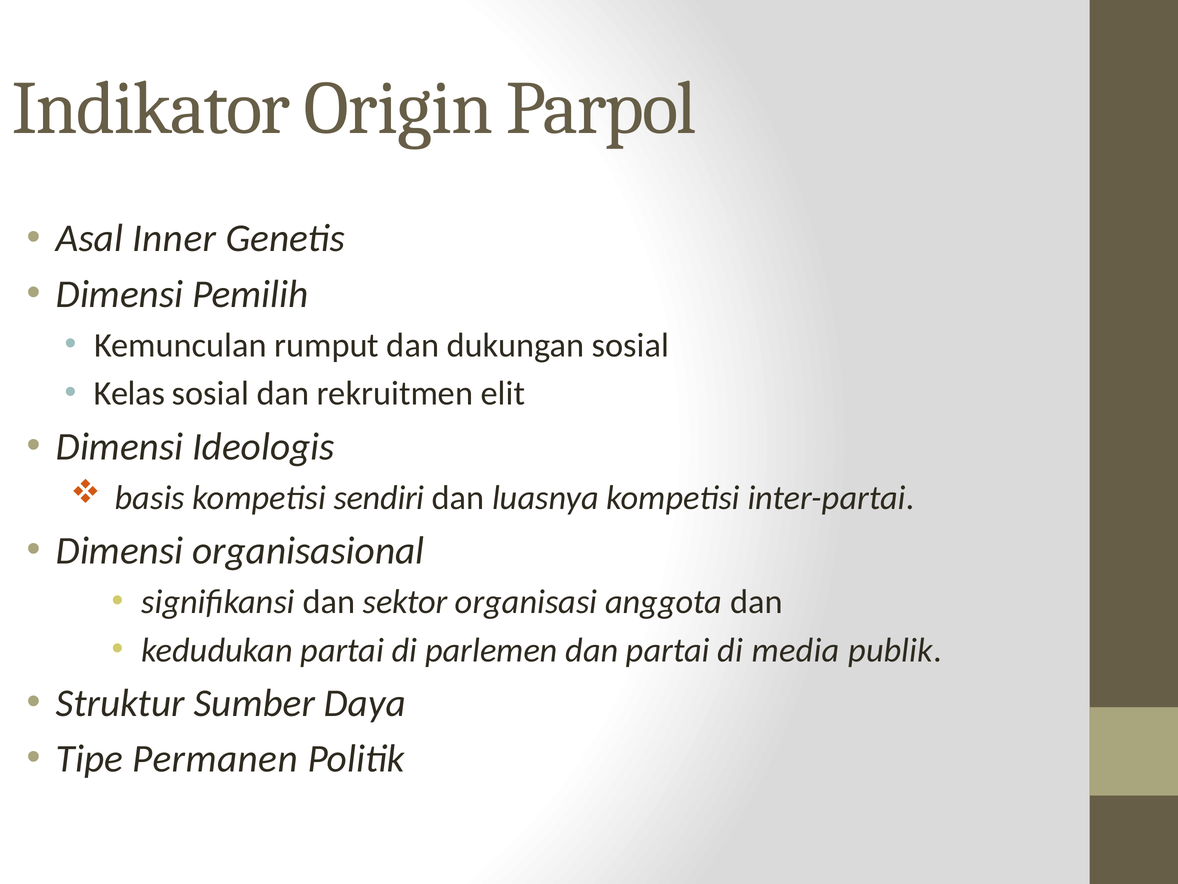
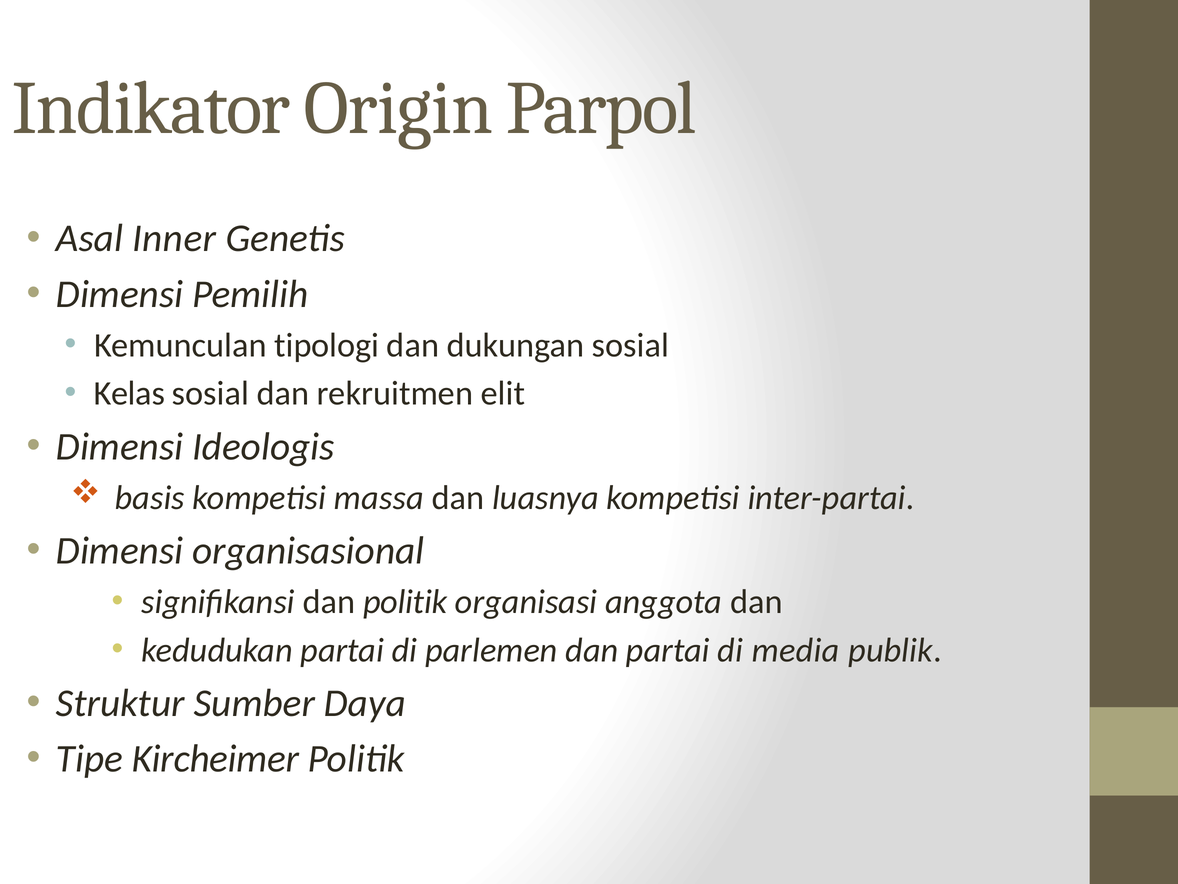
rumput: rumput -> tipologi
sendiri: sendiri -> massa
dan sektor: sektor -> politik
Permanen: Permanen -> Kircheimer
